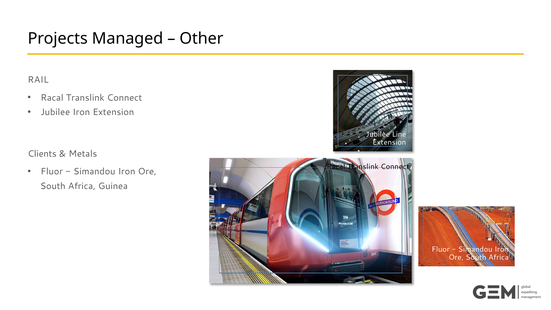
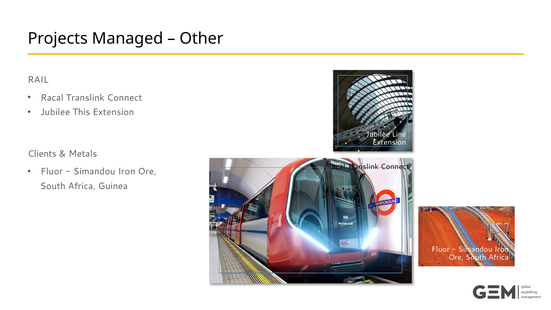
Jubilee Iron: Iron -> This
